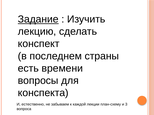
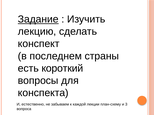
времени: времени -> короткий
